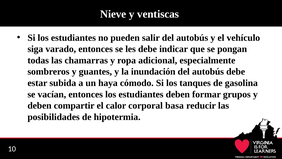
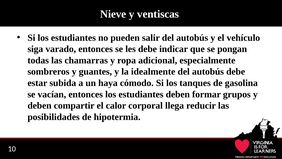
inundación: inundación -> idealmente
basa: basa -> llega
